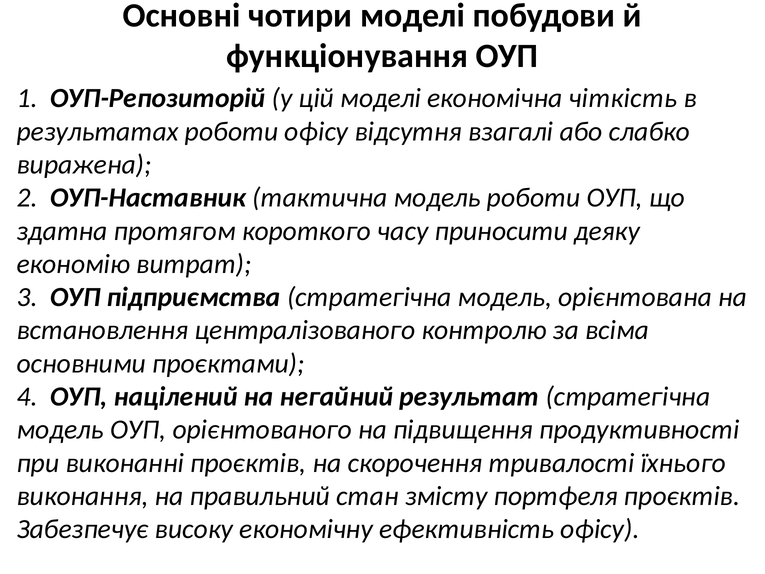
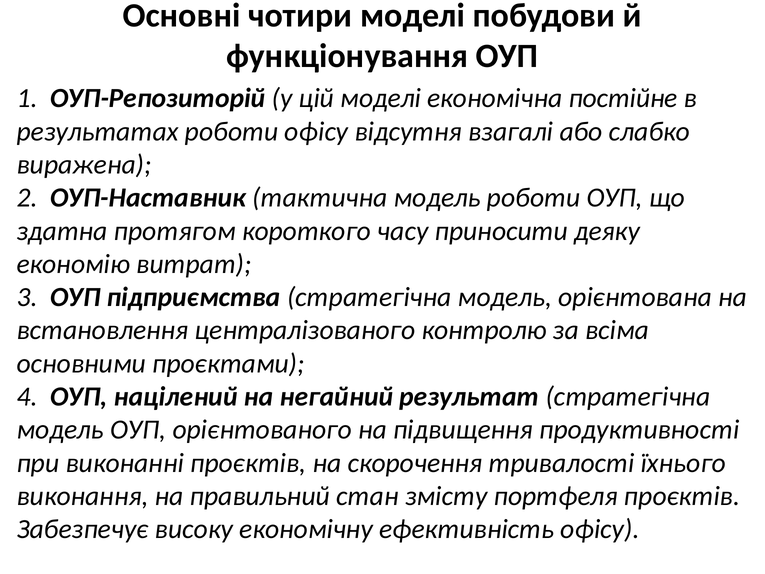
чіткість: чіткість -> постійне
